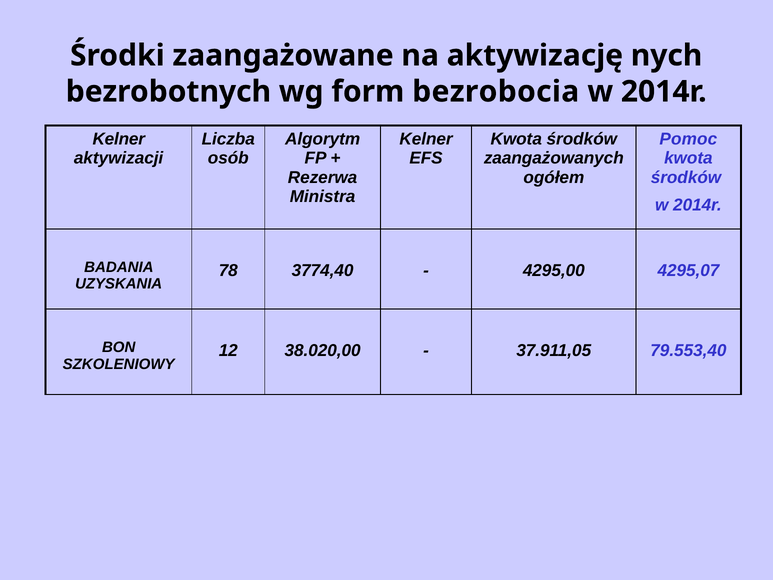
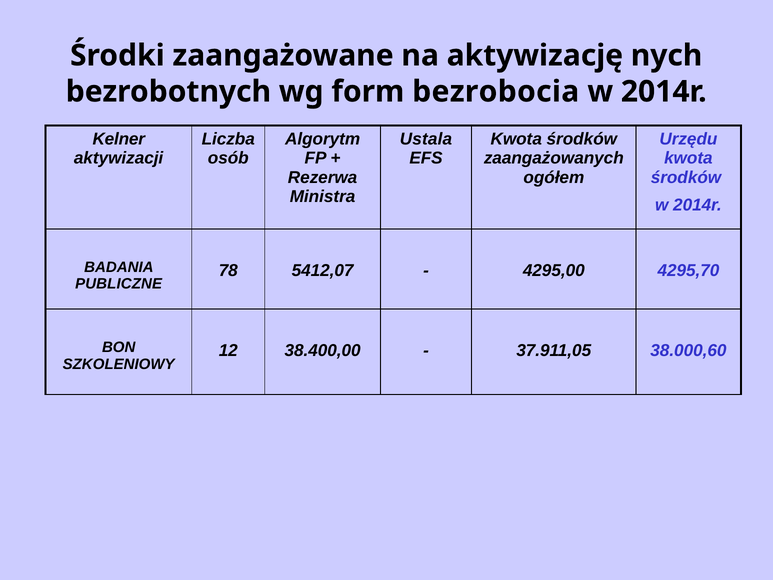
Kelner at (426, 139): Kelner -> Ustala
Pomoc: Pomoc -> Urzędu
3774,40: 3774,40 -> 5412,07
4295,07: 4295,07 -> 4295,70
UZYSKANIA: UZYSKANIA -> PUBLICZNE
38.020,00: 38.020,00 -> 38.400,00
79.553,40: 79.553,40 -> 38.000,60
